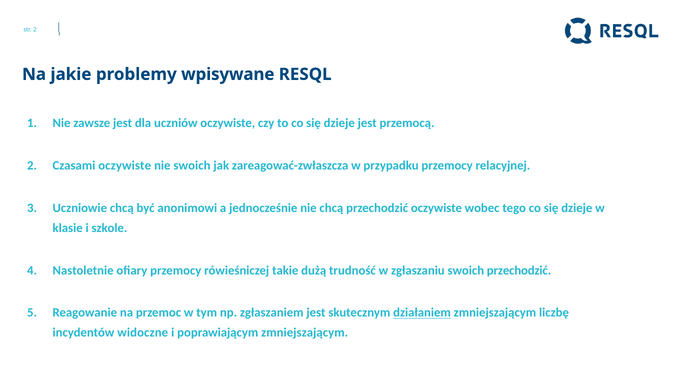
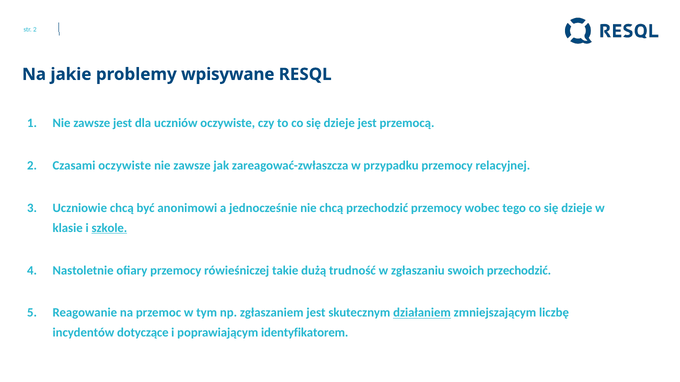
swoich at (192, 166): swoich -> zawsze
przechodzić oczywiste: oczywiste -> przemocy
szkole underline: none -> present
widoczne: widoczne -> dotyczące
poprawiającym zmniejszającym: zmniejszającym -> identyfikatorem
